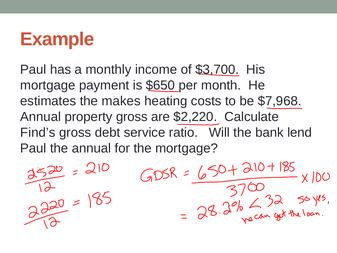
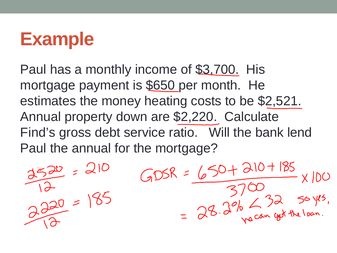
makes: makes -> money
$7,968: $7,968 -> $2,521
property gross: gross -> down
